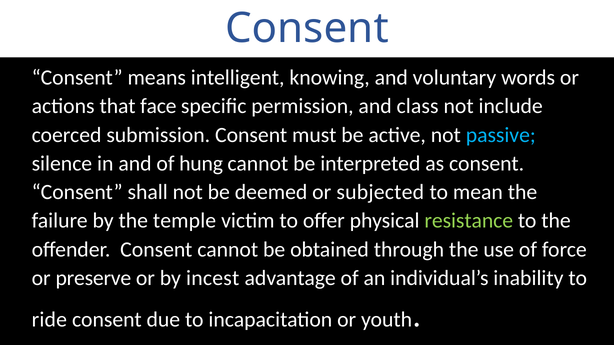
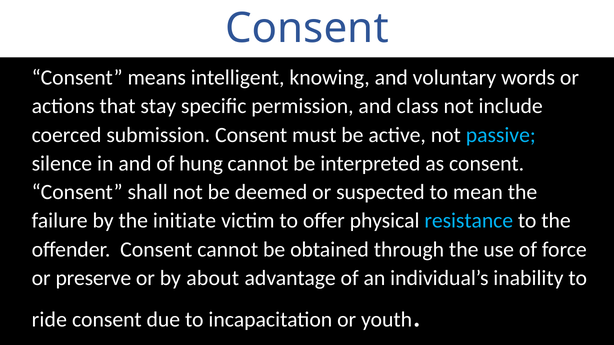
face: face -> stay
subjected: subjected -> suspected
temple: temple -> initiate
resistance colour: light green -> light blue
incest: incest -> about
